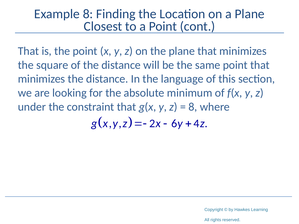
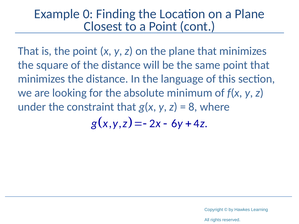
Example 8: 8 -> 0
